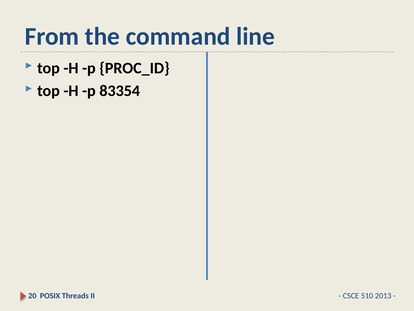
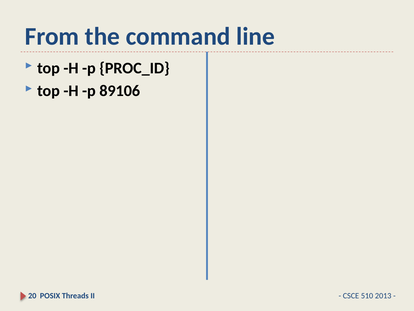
83354: 83354 -> 89106
